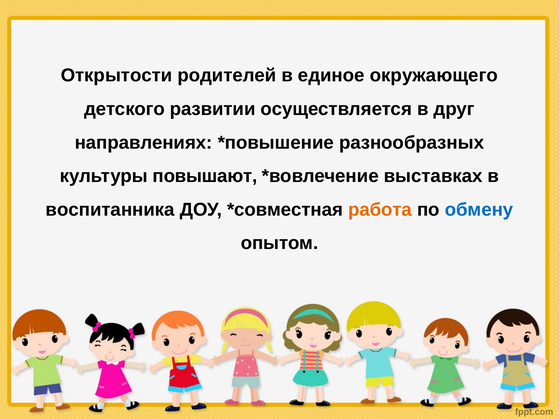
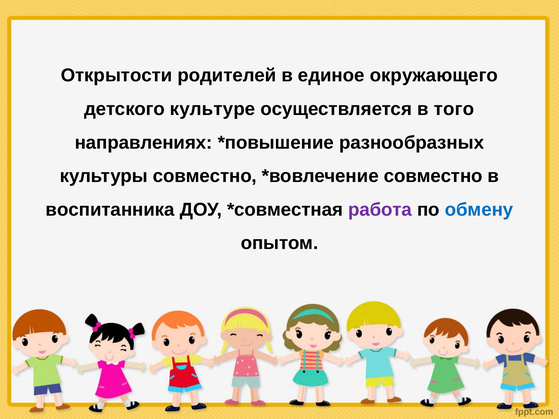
развитии: развитии -> культуре
друг: друг -> того
культуры повышают: повышают -> совместно
выставках at (433, 176): выставках -> совместно
работа colour: orange -> purple
